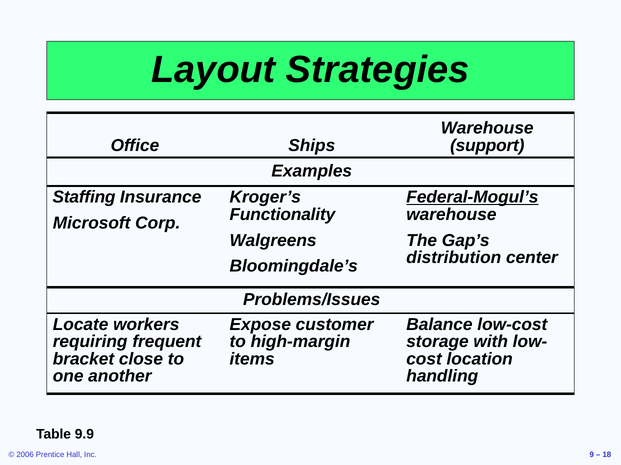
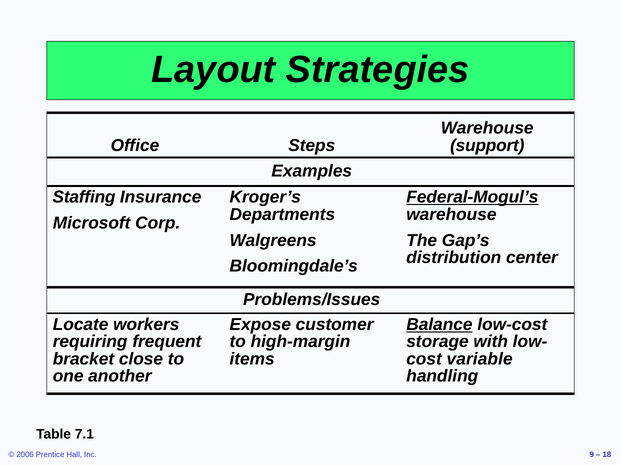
Ships: Ships -> Steps
Functionality: Functionality -> Departments
Balance underline: none -> present
location: location -> variable
9.9: 9.9 -> 7.1
